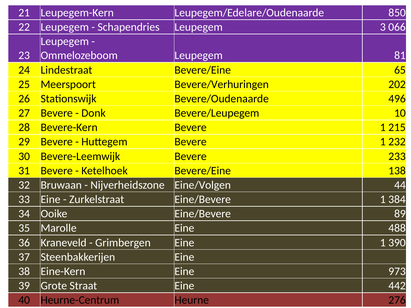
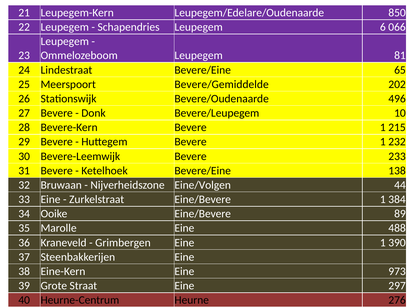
3: 3 -> 6
Bevere/Verhuringen: Bevere/Verhuringen -> Bevere/Gemiddelde
442: 442 -> 297
